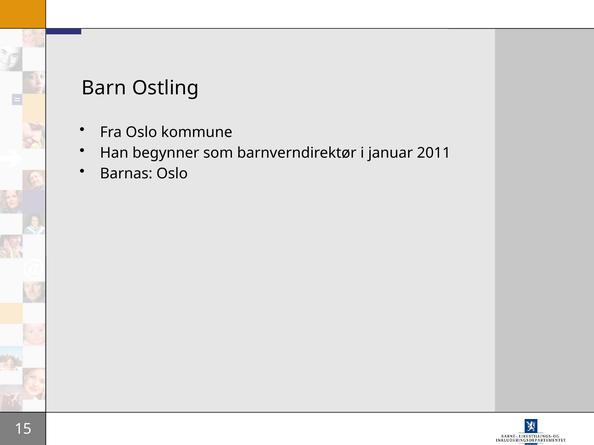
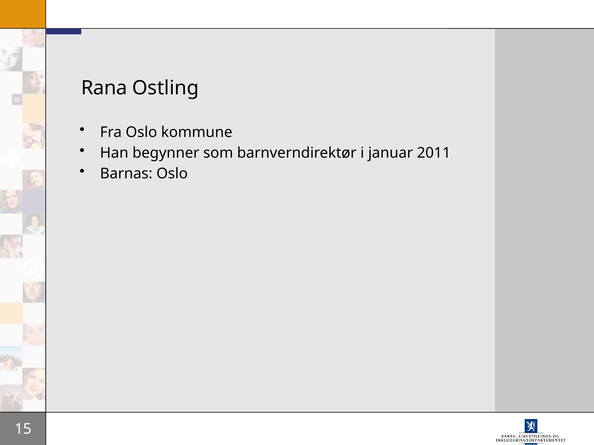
Barn: Barn -> Rana
